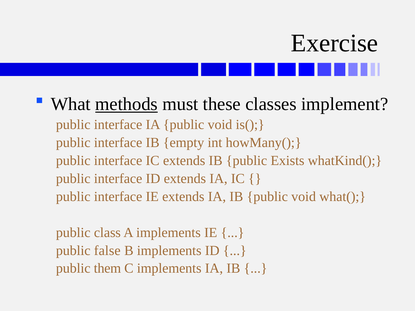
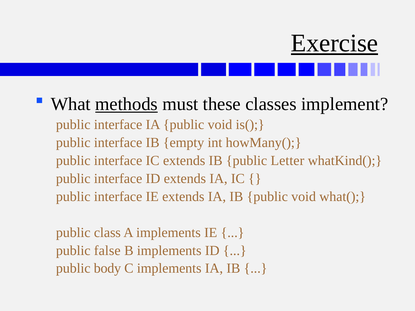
Exercise underline: none -> present
Exists: Exists -> Letter
them: them -> body
